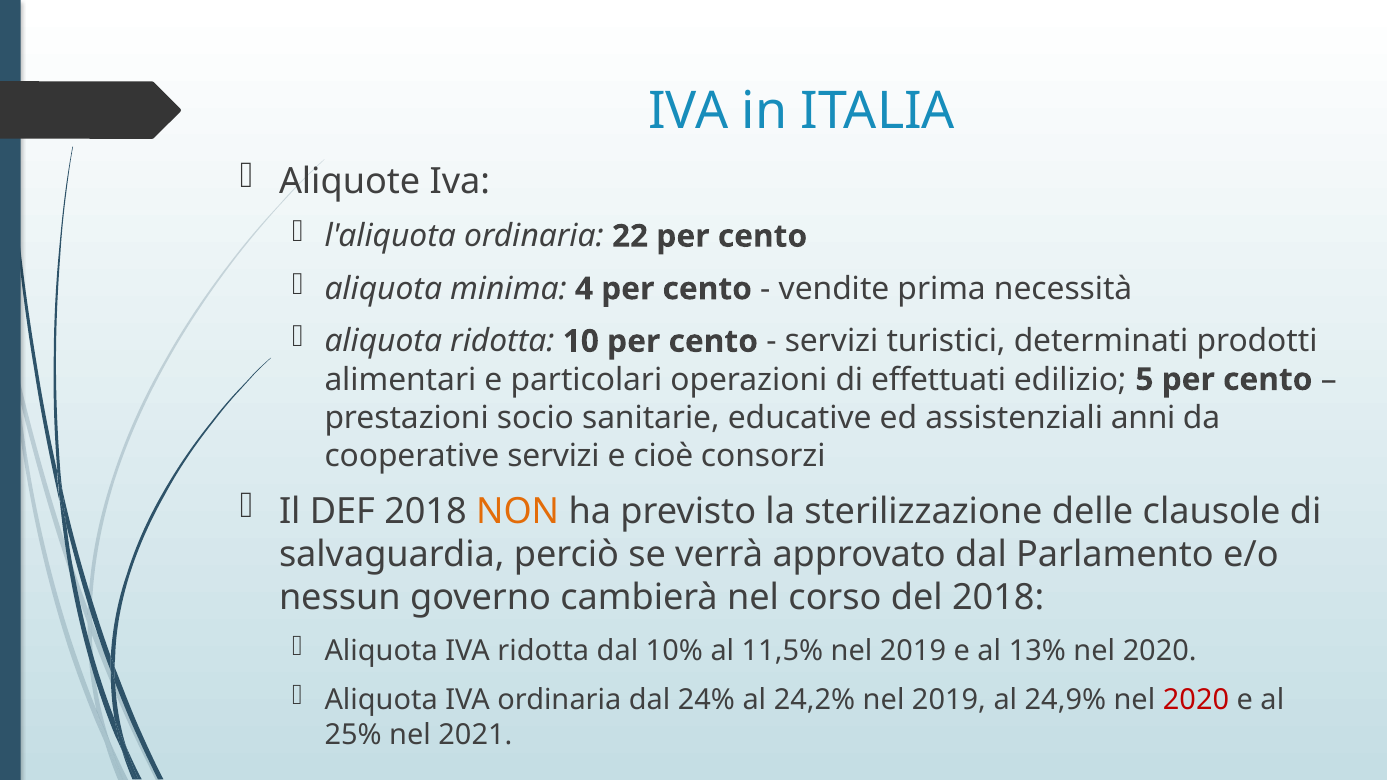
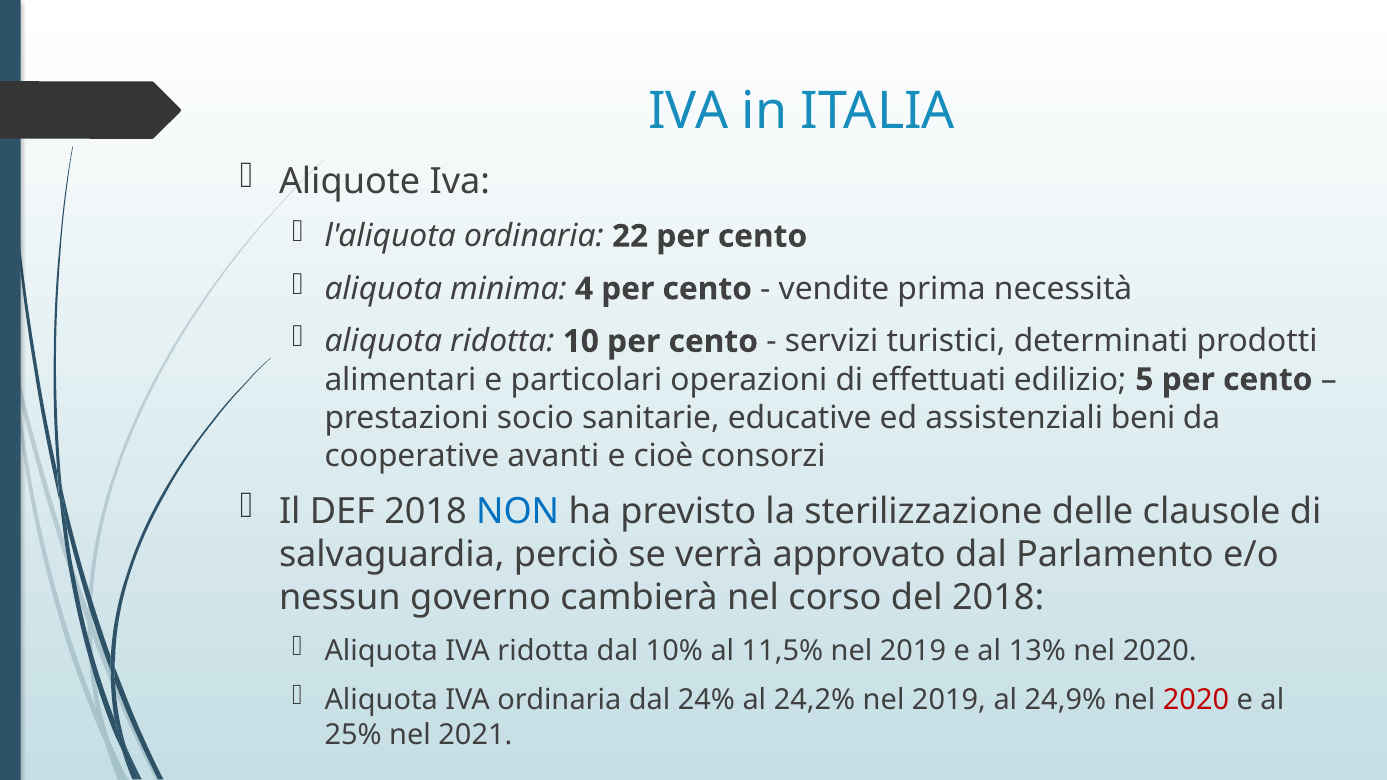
anni: anni -> beni
cooperative servizi: servizi -> avanti
NON colour: orange -> blue
